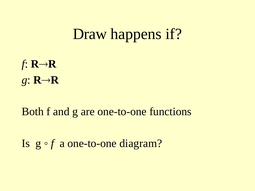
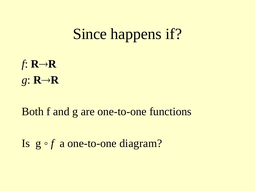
Draw: Draw -> Since
